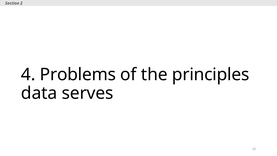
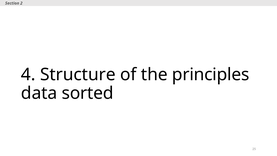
Problems: Problems -> Structure
serves: serves -> sorted
